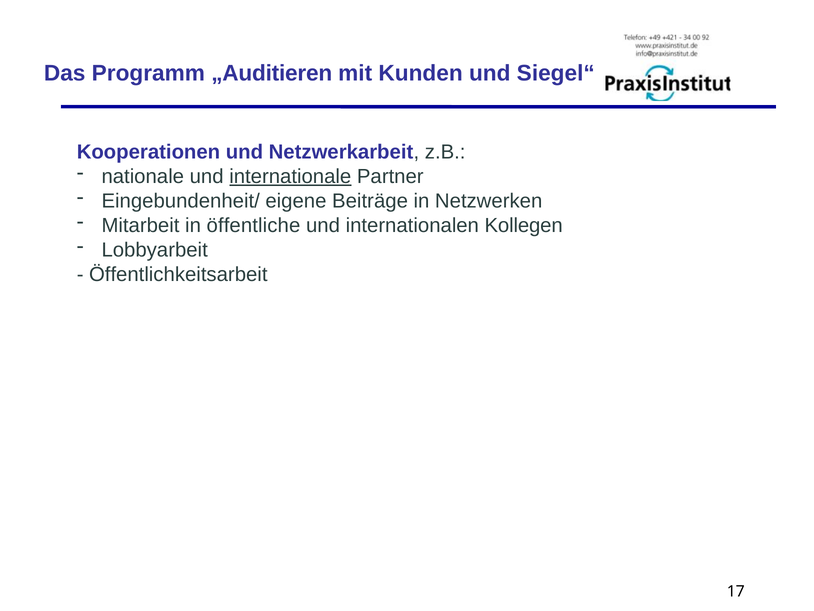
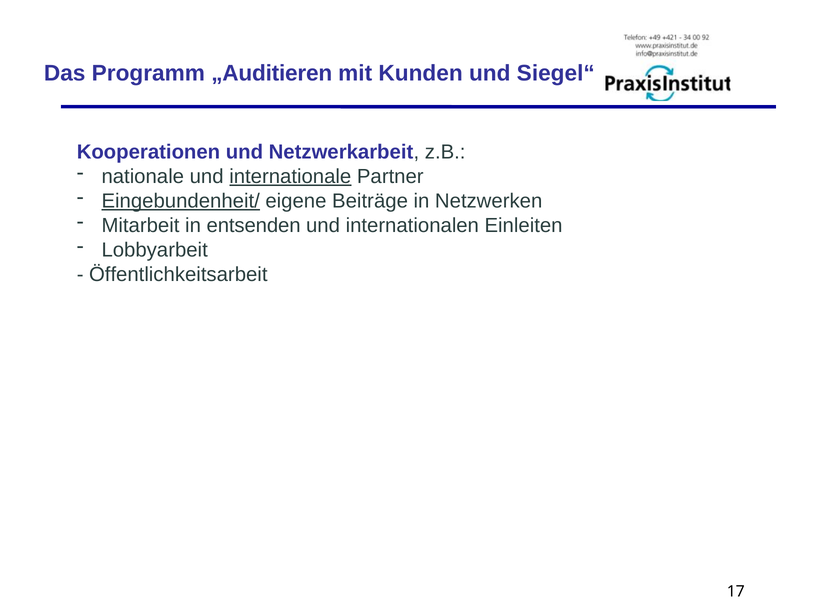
Eingebundenheit/ underline: none -> present
öffentliche: öffentliche -> entsenden
Kollegen: Kollegen -> Einleiten
